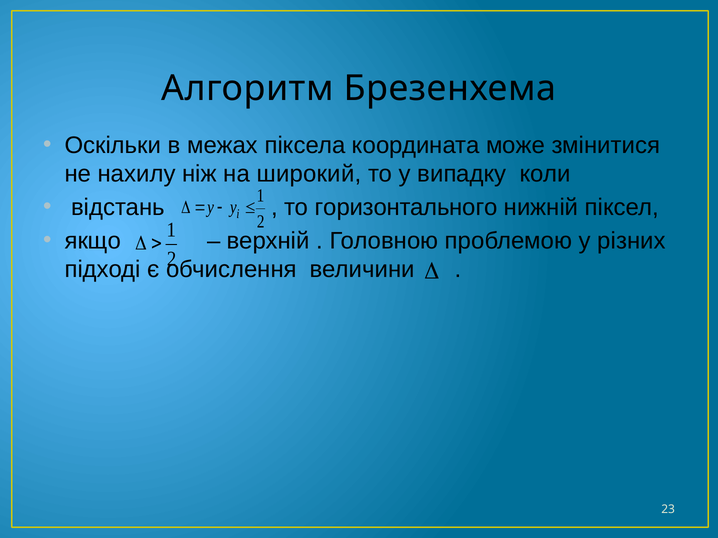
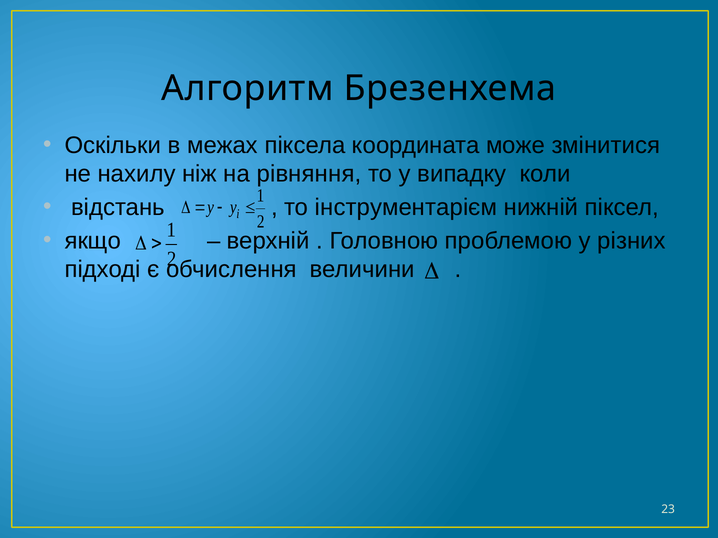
широкий: широкий -> рівняння
горизонтального: горизонтального -> інструментарієм
